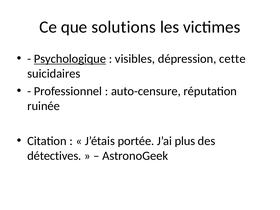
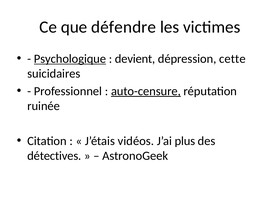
solutions: solutions -> défendre
visibles: visibles -> devient
auto-censure underline: none -> present
portée: portée -> vidéos
